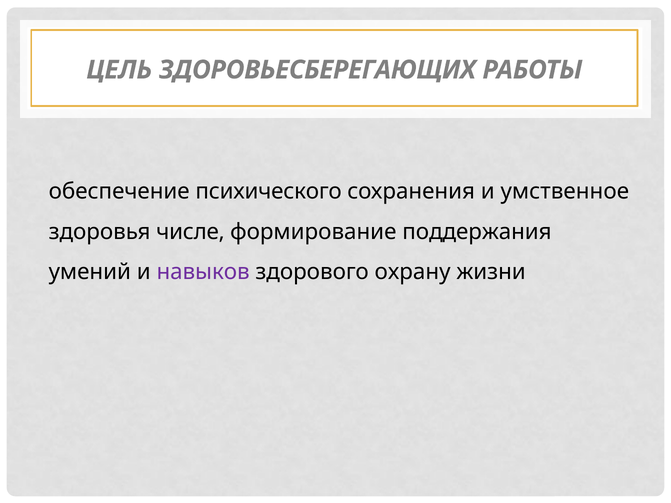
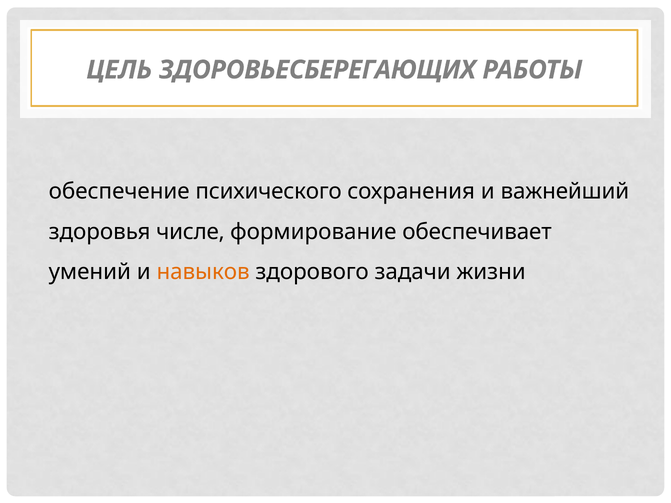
умственное: умственное -> важнейший
поддержания: поддержания -> обеспечивает
навыков colour: purple -> orange
охрану: охрану -> задачи
